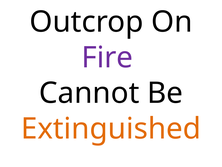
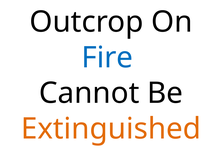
Fire colour: purple -> blue
